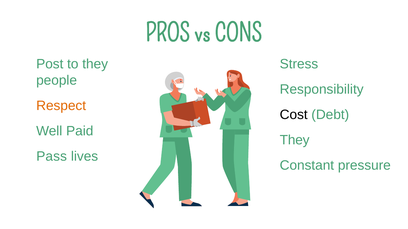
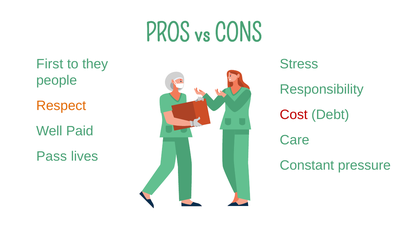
Post: Post -> First
Cost colour: black -> red
They at (295, 140): They -> Care
